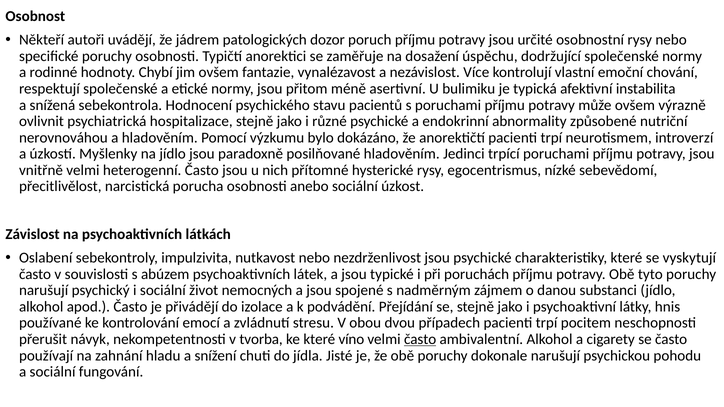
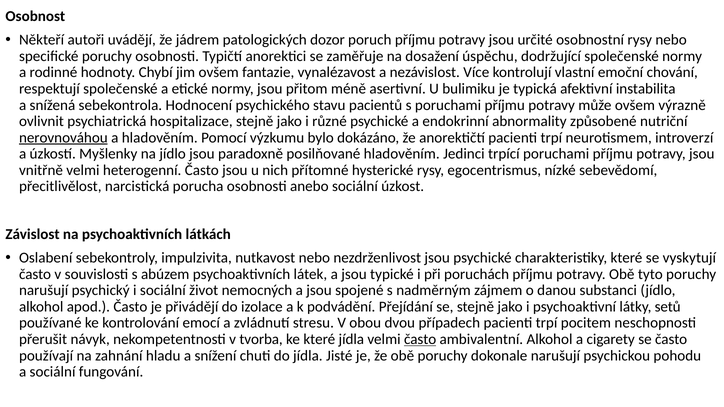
nerovnováhou underline: none -> present
hnis: hnis -> setů
které víno: víno -> jídla
